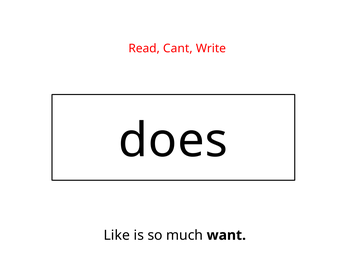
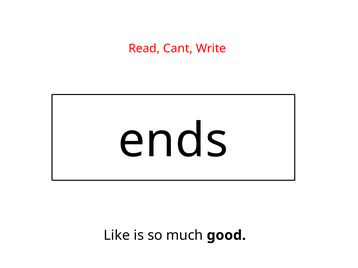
does: does -> ends
want: want -> good
